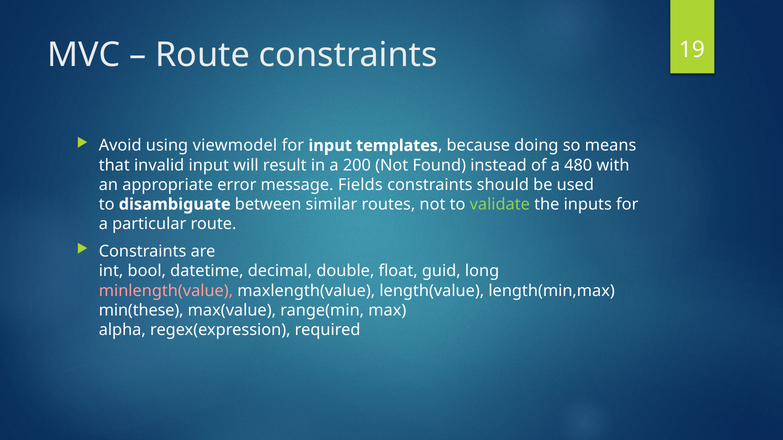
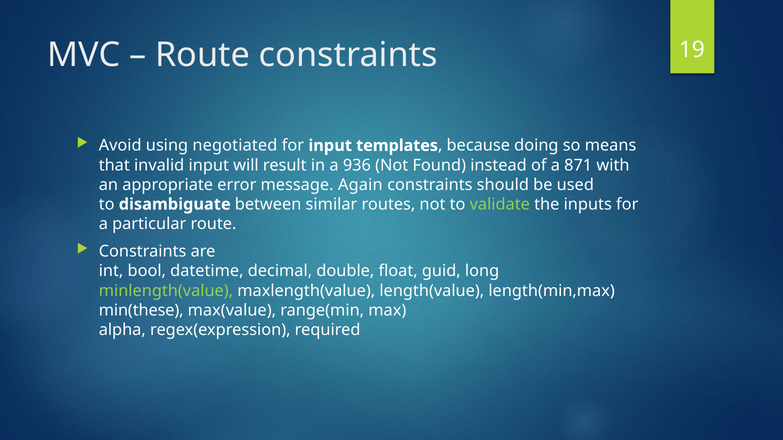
viewmodel: viewmodel -> negotiated
200: 200 -> 936
480: 480 -> 871
Fields: Fields -> Again
minlength(value colour: pink -> light green
